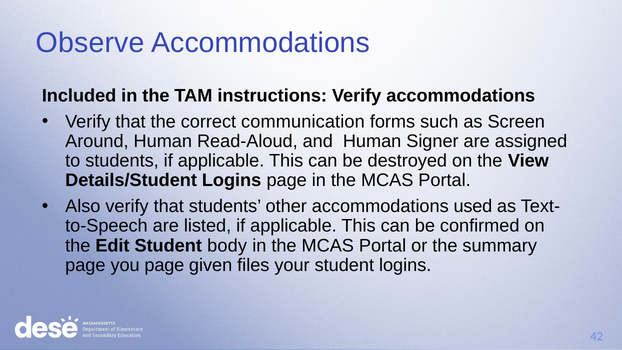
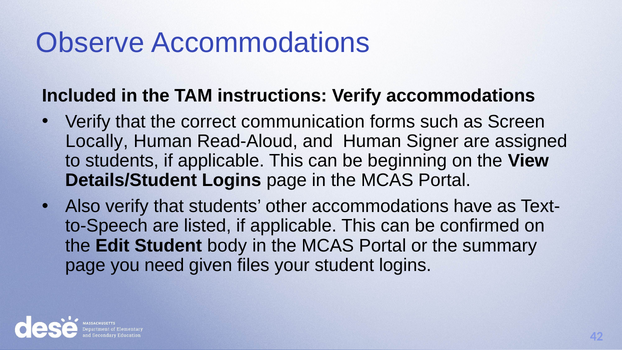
Around: Around -> Locally
destroyed: destroyed -> beginning
used: used -> have
you page: page -> need
